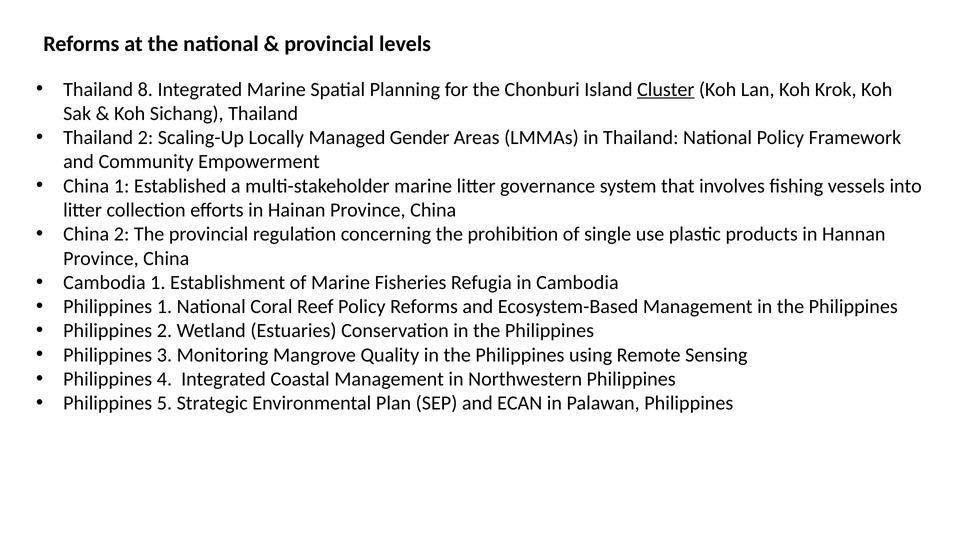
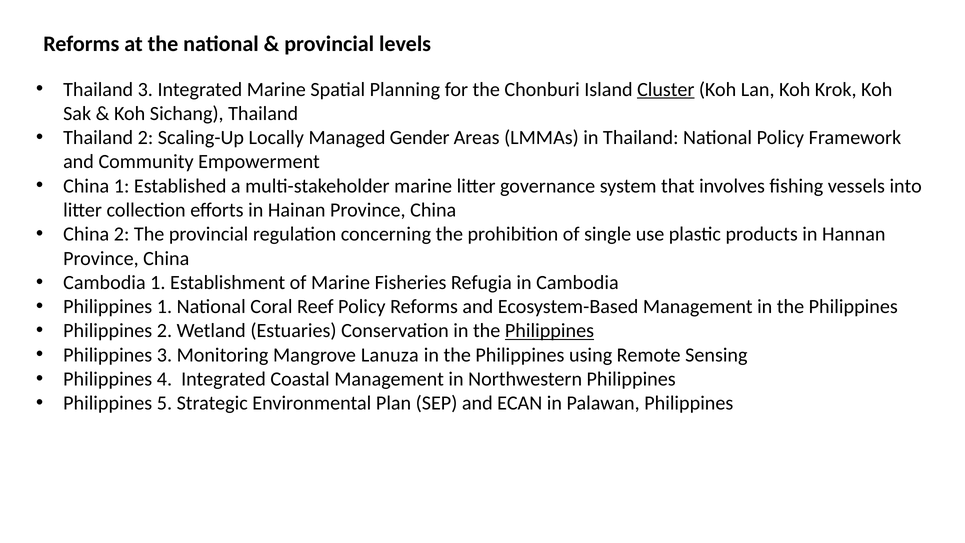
Thailand 8: 8 -> 3
Philippines at (549, 331) underline: none -> present
Quality: Quality -> Lanuza
